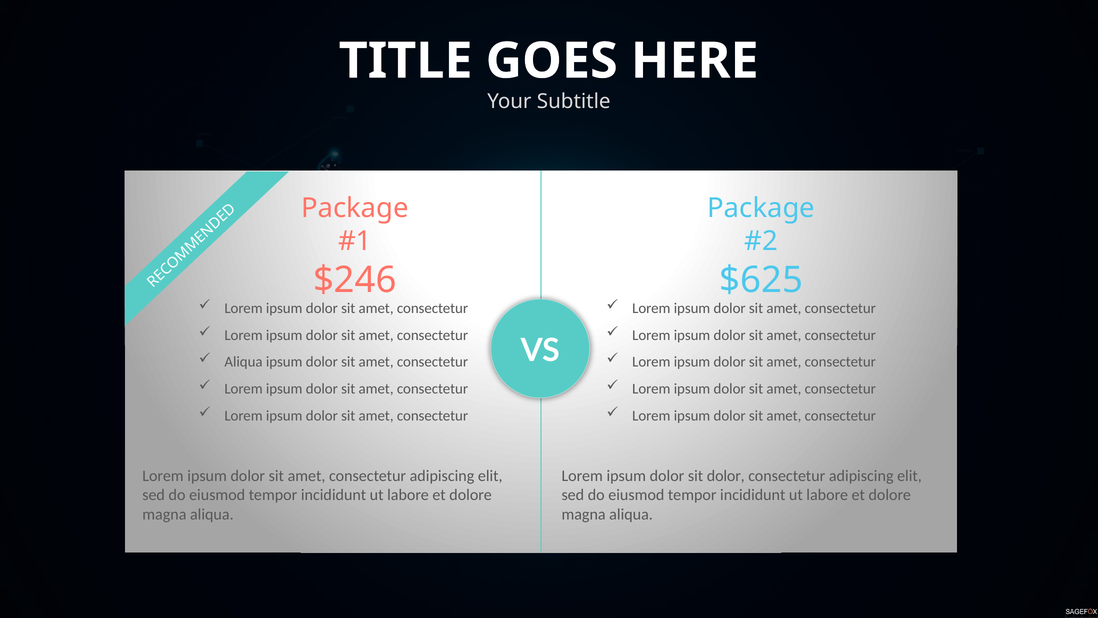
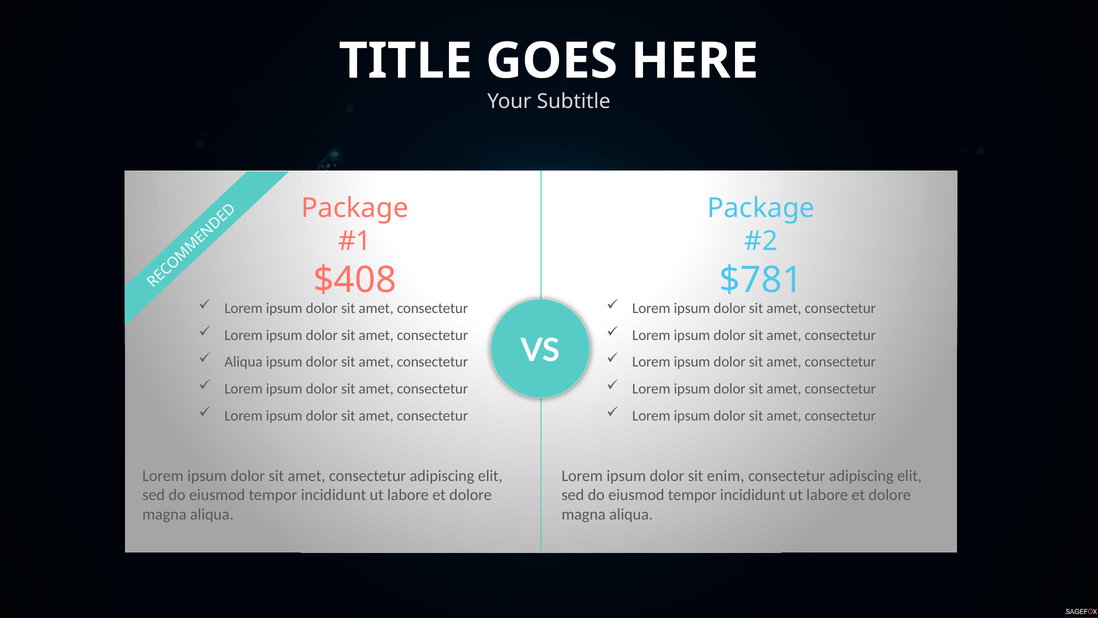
$246: $246 -> $408
$625: $625 -> $781
sit dolor: dolor -> enim
